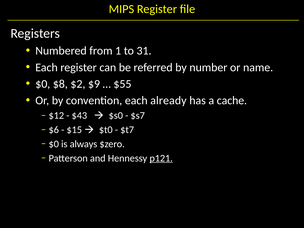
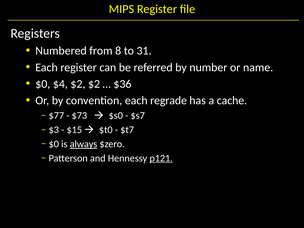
1: 1 -> 8
$8: $8 -> $4
$2 $9: $9 -> $2
$55: $55 -> $36
already: already -> regrade
$12: $12 -> $77
$43: $43 -> $73
$6: $6 -> $3
always underline: none -> present
